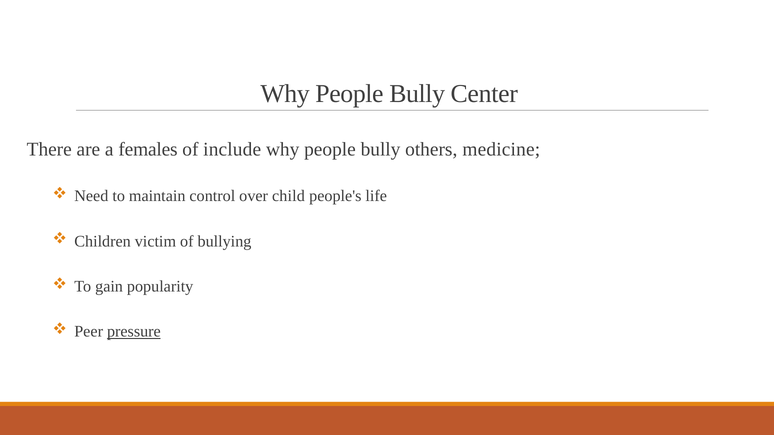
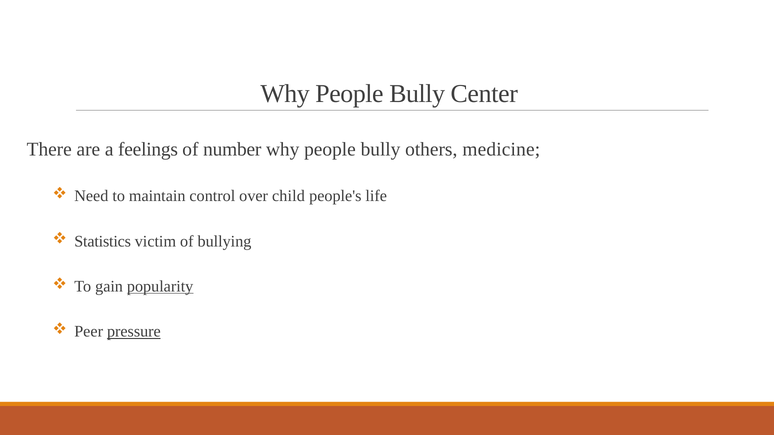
females: females -> feelings
include: include -> number
Children: Children -> Statistics
popularity underline: none -> present
